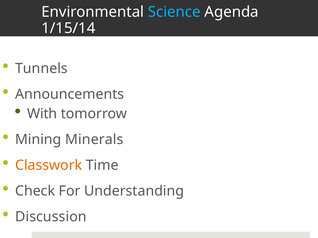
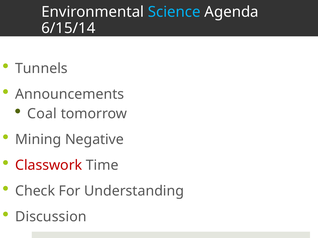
1/15/14: 1/15/14 -> 6/15/14
With: With -> Coal
Minerals: Minerals -> Negative
Classwork colour: orange -> red
